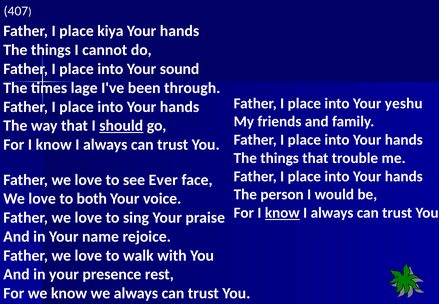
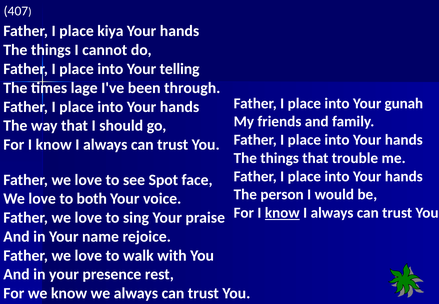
sound: sound -> telling
yeshu: yeshu -> gunah
should underline: present -> none
Ever: Ever -> Spot
